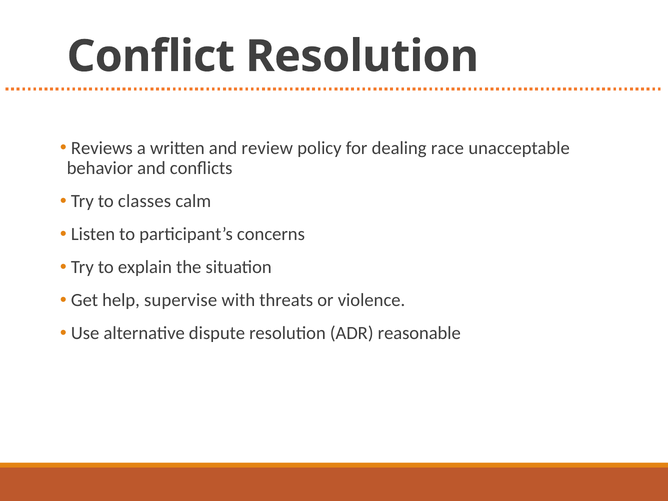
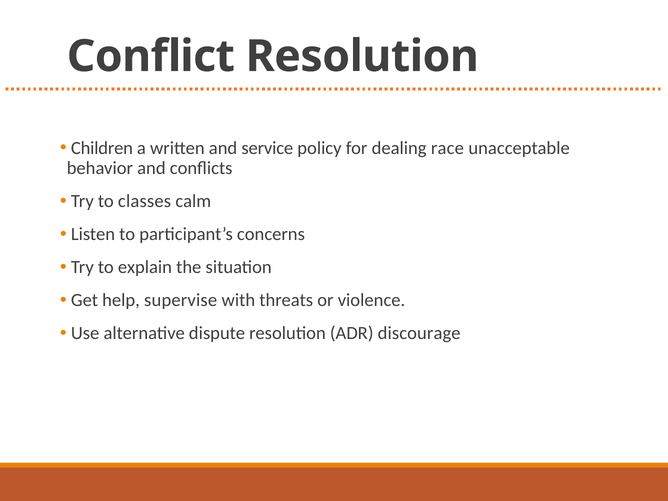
Reviews: Reviews -> Children
review: review -> service
reasonable: reasonable -> discourage
